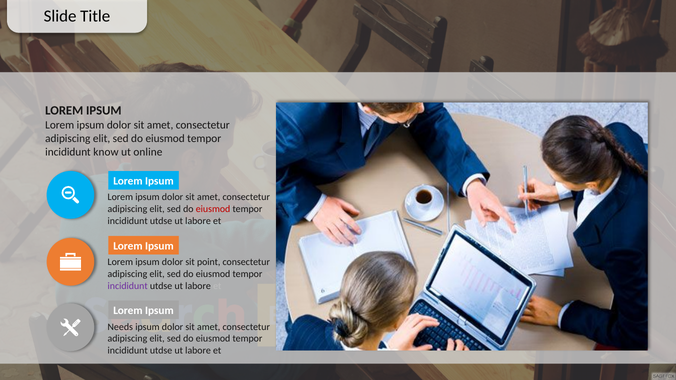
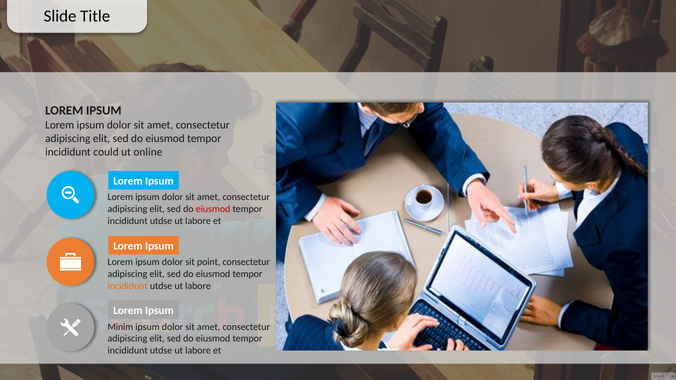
know: know -> could
incididunt at (128, 286) colour: purple -> orange
Needs: Needs -> Minim
